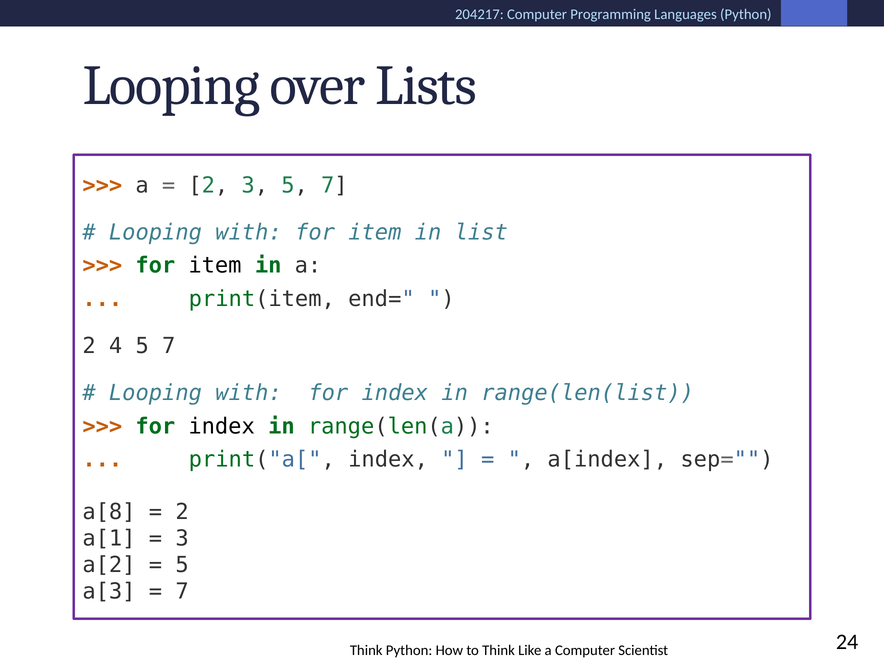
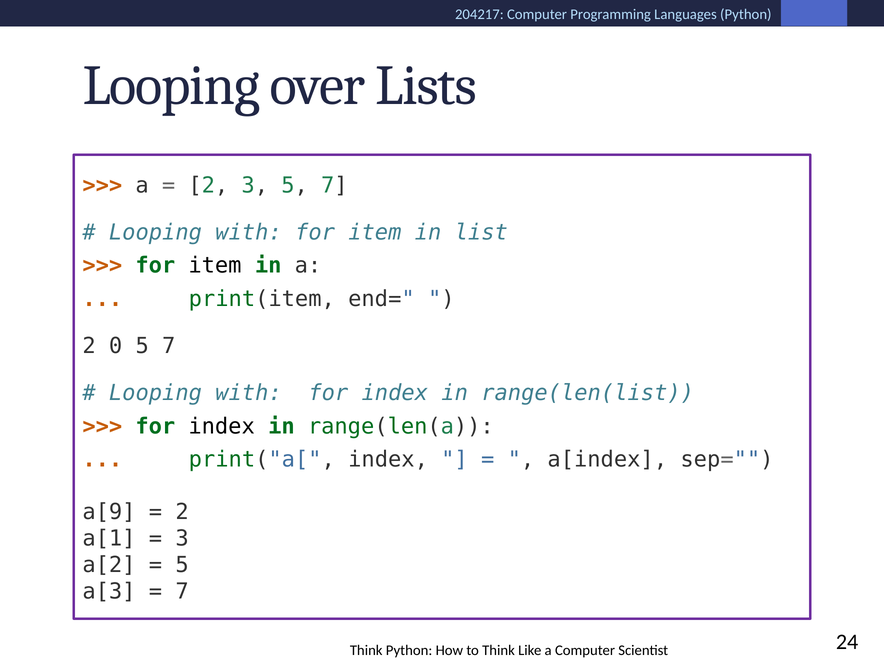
4: 4 -> 0
a[8: a[8 -> a[9
